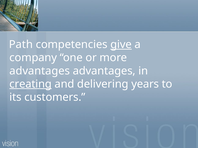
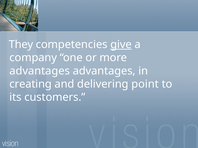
Path: Path -> They
creating underline: present -> none
years: years -> point
